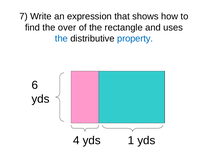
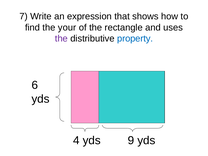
over: over -> your
the at (61, 39) colour: blue -> purple
1: 1 -> 9
